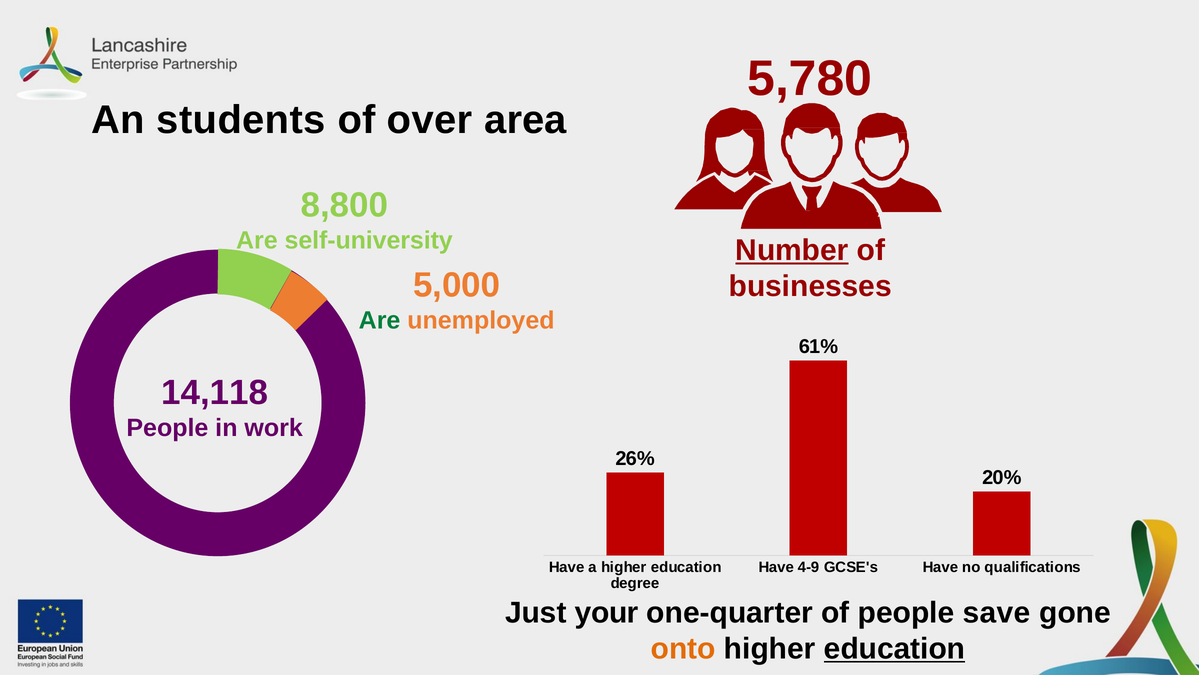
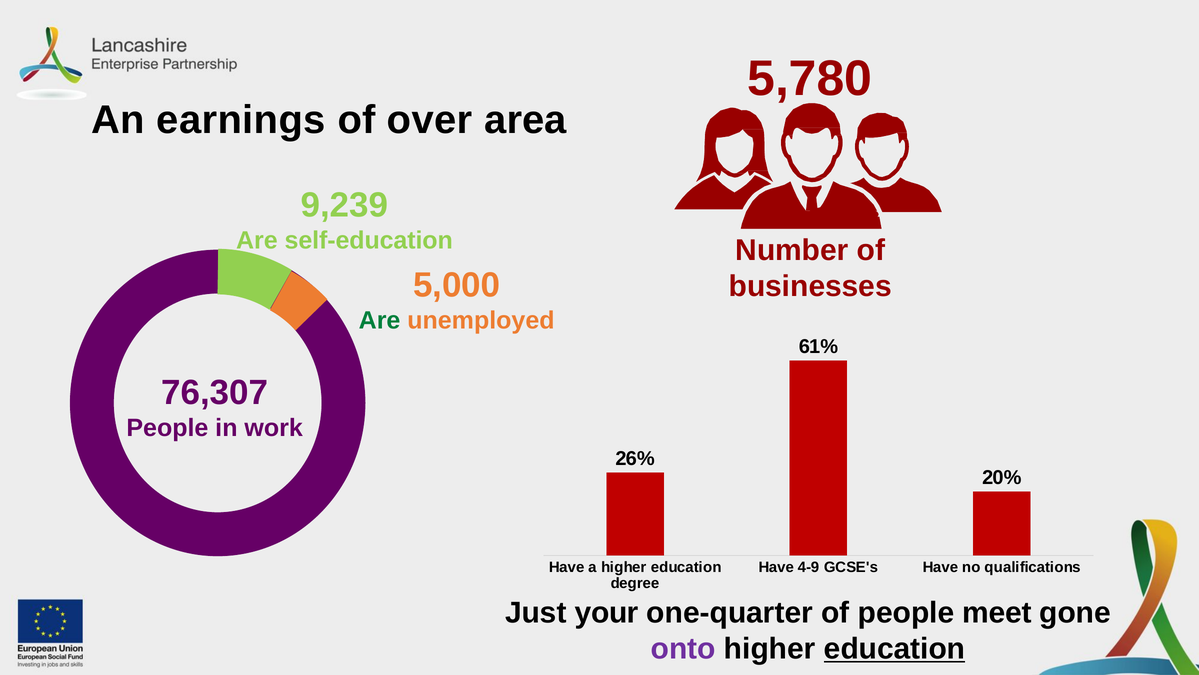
students: students -> earnings
8,800: 8,800 -> 9,239
self-university: self-university -> self-education
Number underline: present -> none
14,118: 14,118 -> 76,307
save: save -> meet
onto colour: orange -> purple
